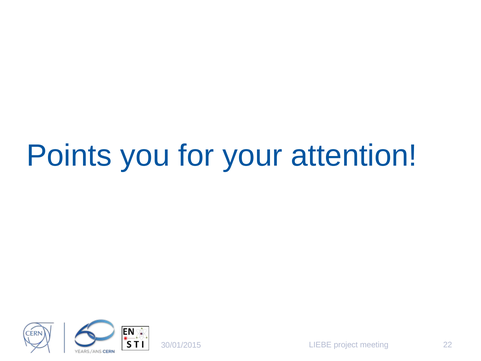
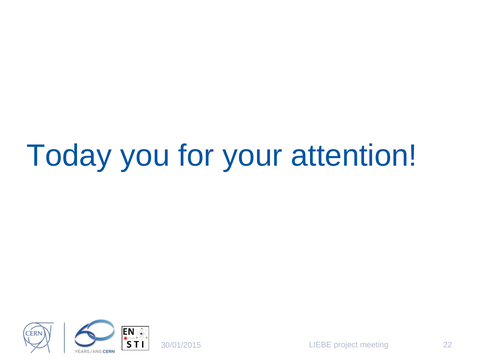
Points: Points -> Today
